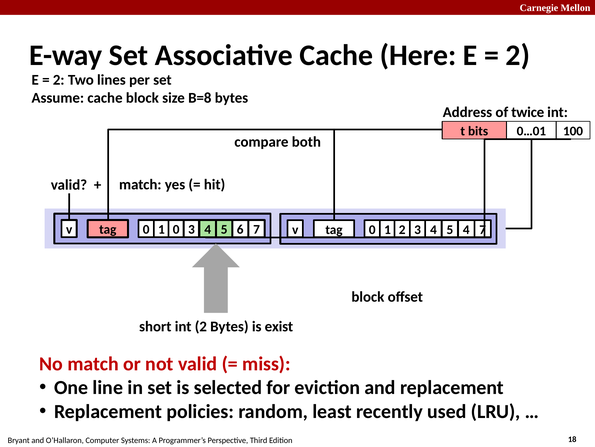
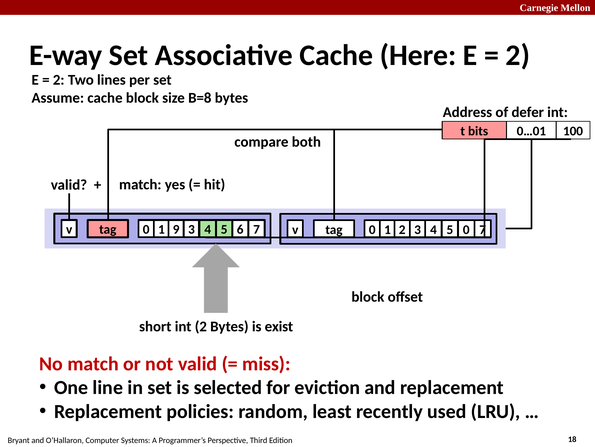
twice: twice -> defer
1 0: 0 -> 9
3 4: 4 -> 0
